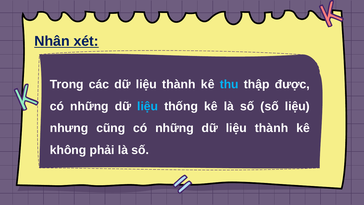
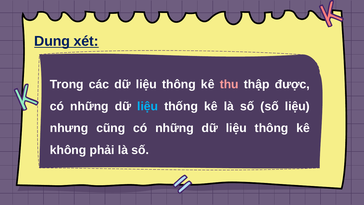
Nhân: Nhân -> Dung
các dữ liệu thành: thành -> thông
thu colour: light blue -> pink
những dữ liệu thành: thành -> thông
